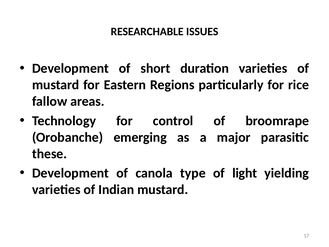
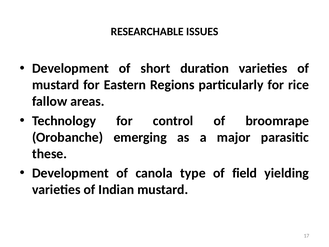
light: light -> field
